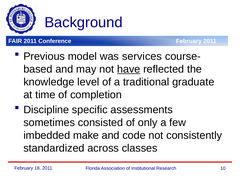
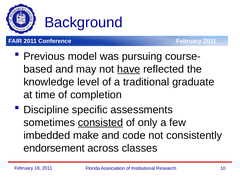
services: services -> pursuing
consisted underline: none -> present
standardized: standardized -> endorsement
